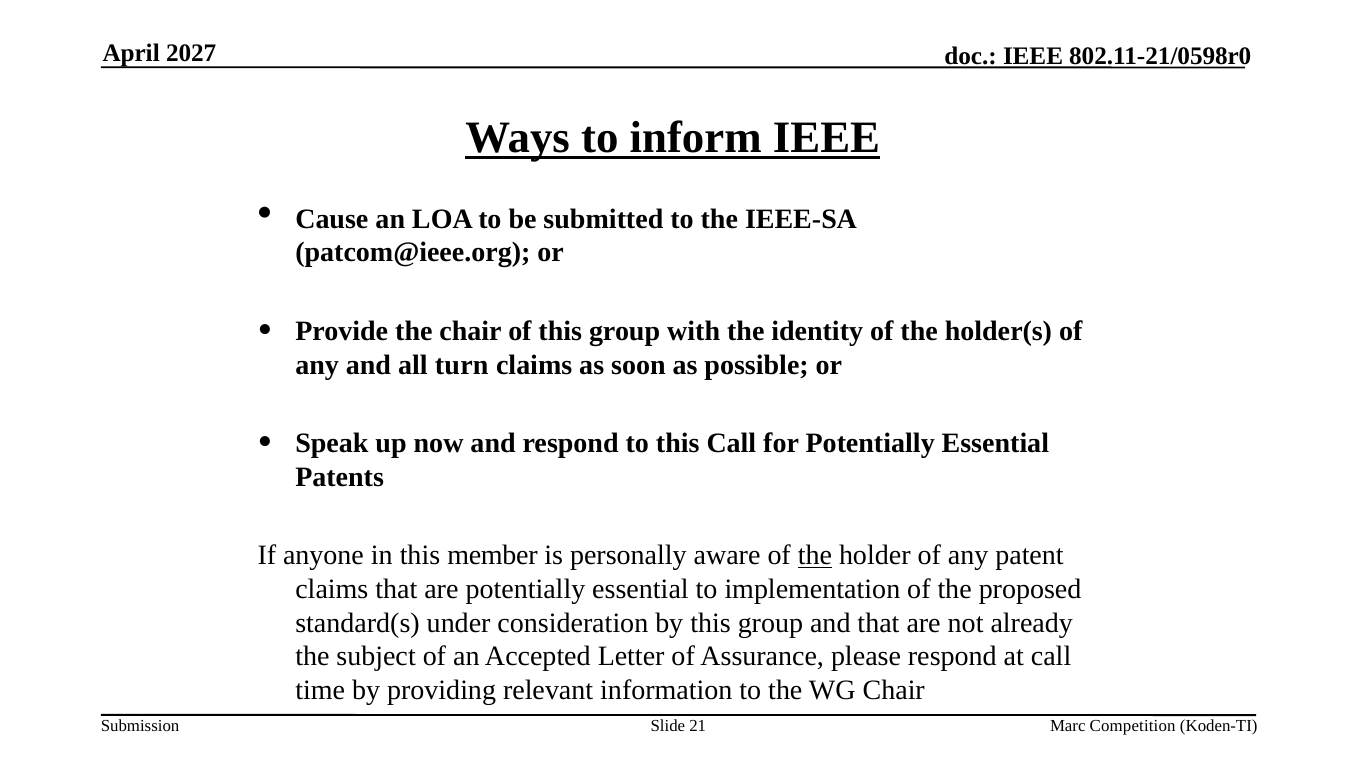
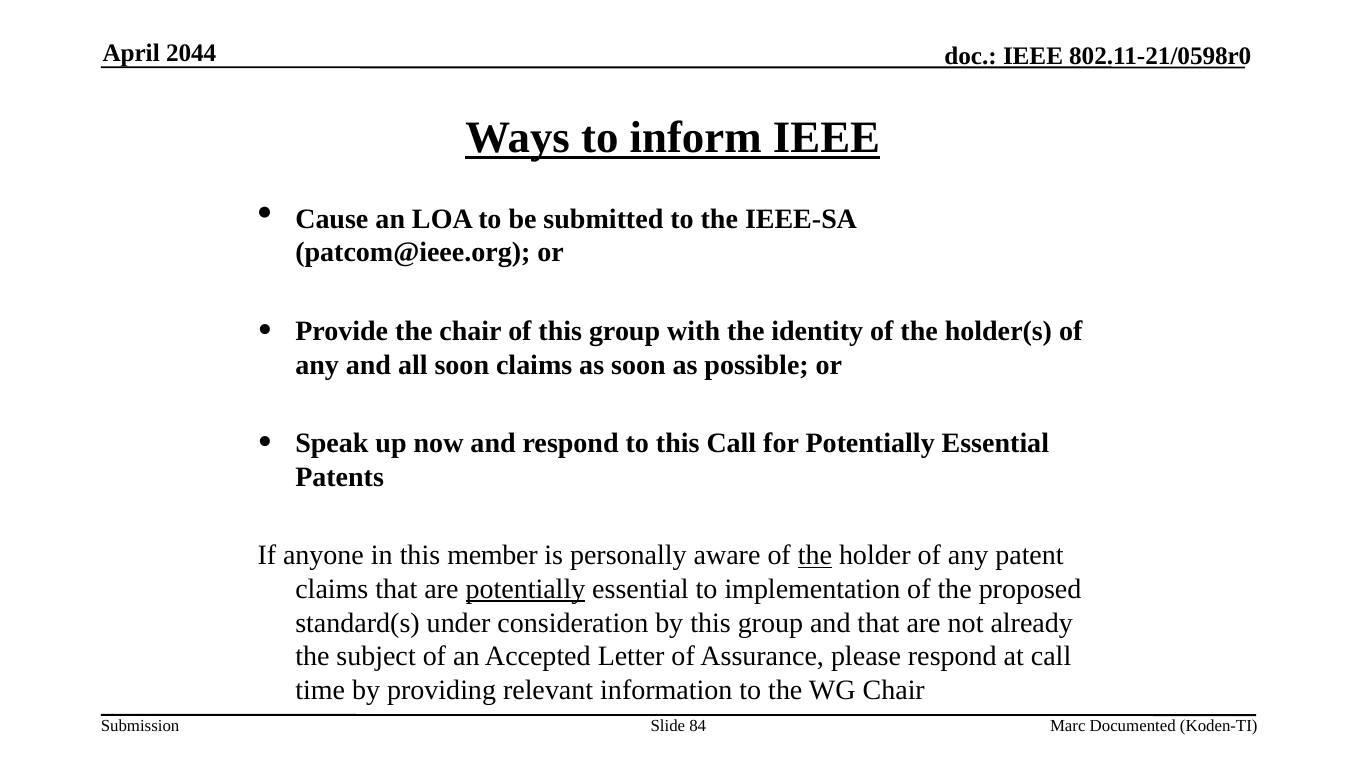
2027: 2027 -> 2044
all turn: turn -> soon
potentially at (525, 589) underline: none -> present
21: 21 -> 84
Competition: Competition -> Documented
